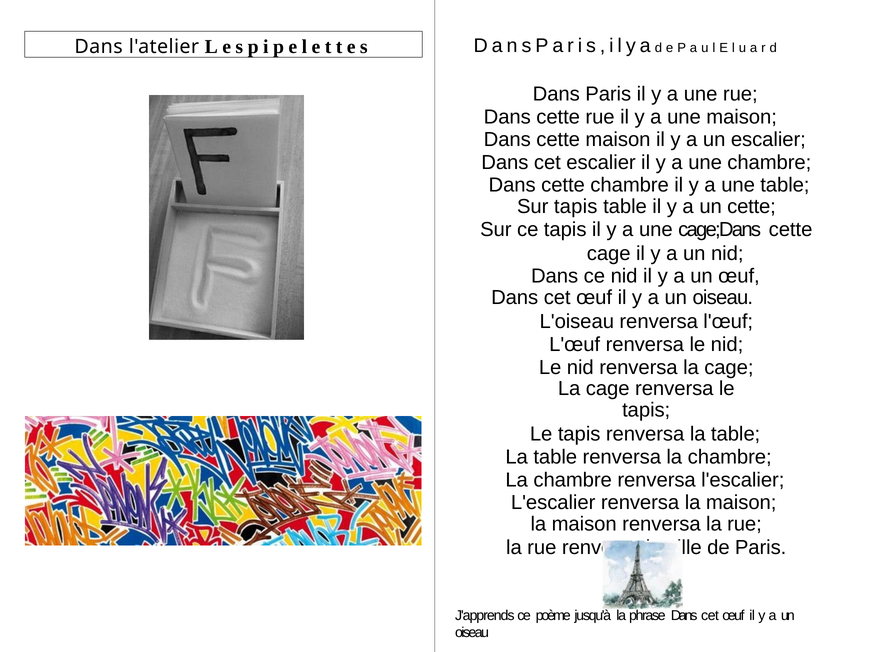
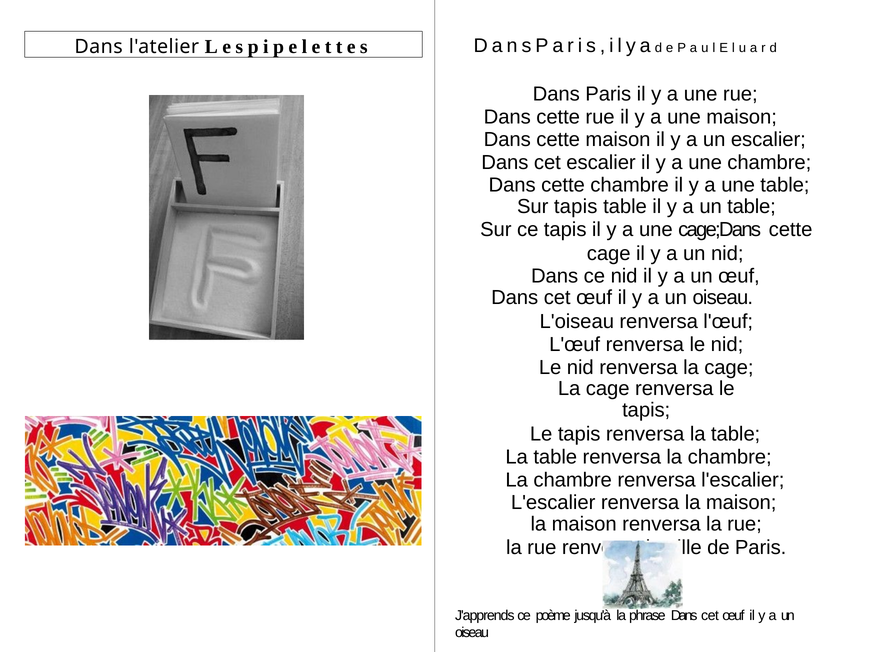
un cette: cette -> table
